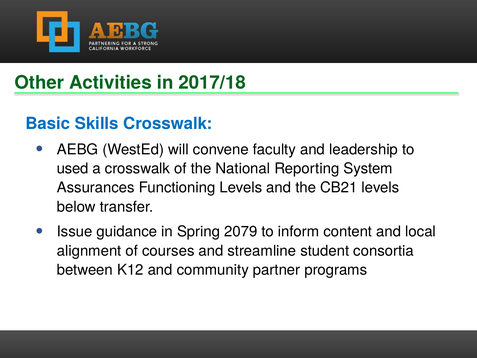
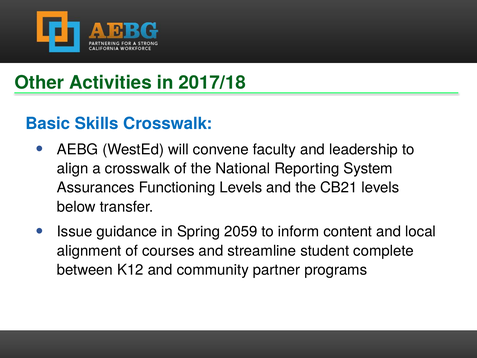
used: used -> align
2079: 2079 -> 2059
consortia: consortia -> complete
